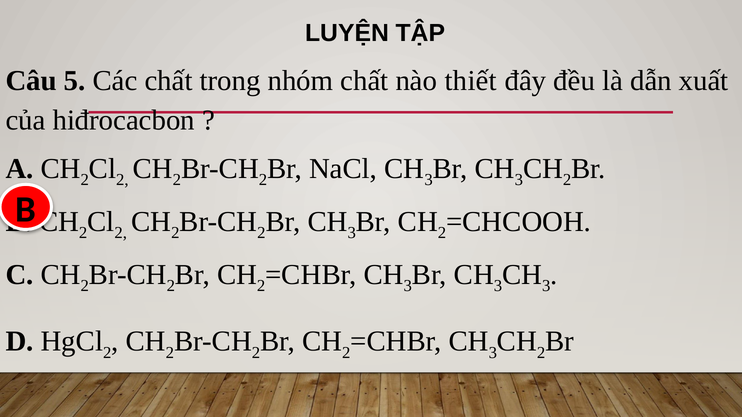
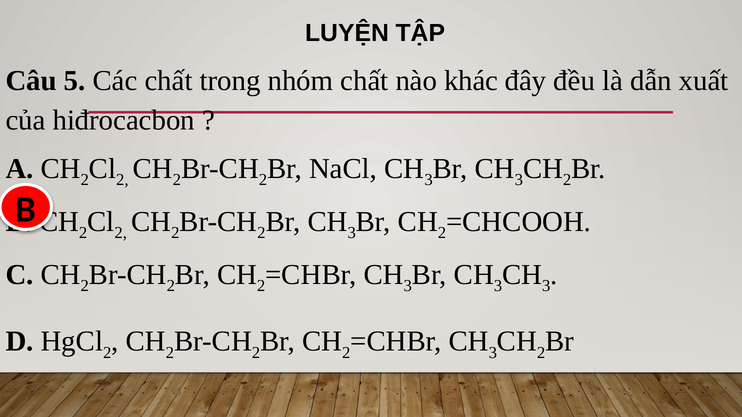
thiết: thiết -> khác
